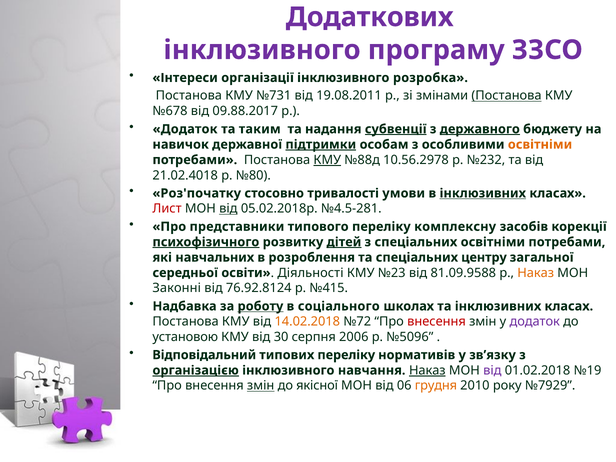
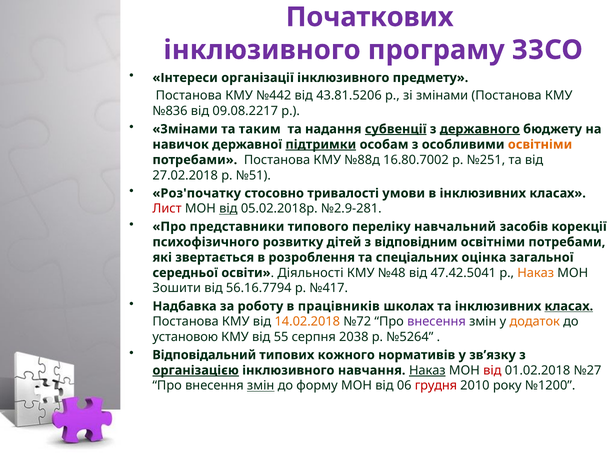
Додаткових: Додаткових -> Початкових
розробка: розробка -> предмету
№731: №731 -> №442
19.08.2011: 19.08.2011 -> 43.81.5206
Постанова at (507, 96) underline: present -> none
№678: №678 -> №836
09.88.2017: 09.88.2017 -> 09.08.2217
Додаток at (185, 129): Додаток -> Змінами
КМУ at (327, 160) underline: present -> none
10.56.2978: 10.56.2978 -> 16.80.7002
№232: №232 -> №251
21.02.4018: 21.02.4018 -> 27.02.2018
№80: №80 -> №51
інклюзивних at (483, 193) underline: present -> none
№4.5-281: №4.5-281 -> №2.9-281
комплексну: комплексну -> навчальний
психофізичного underline: present -> none
дітей underline: present -> none
з спеціальних: спеціальних -> відповідним
навчальних: навчальних -> звертається
центру: центру -> оцінка
№23: №23 -> №48
81.09.9588: 81.09.9588 -> 47.42.5041
Законні: Законні -> Зошити
76.92.8124: 76.92.8124 -> 56.16.7794
№415: №415 -> №417
роботу underline: present -> none
соціального: соціального -> працівників
класах at (569, 306) underline: none -> present
внесення at (436, 322) colour: red -> purple
додаток at (535, 322) colour: purple -> orange
30: 30 -> 55
2006: 2006 -> 2038
№5096: №5096 -> №5264
типових переліку: переліку -> кожного
від at (492, 370) colour: purple -> red
№19: №19 -> №27
якісної: якісної -> форму
грудня colour: orange -> red
№7929: №7929 -> №1200
